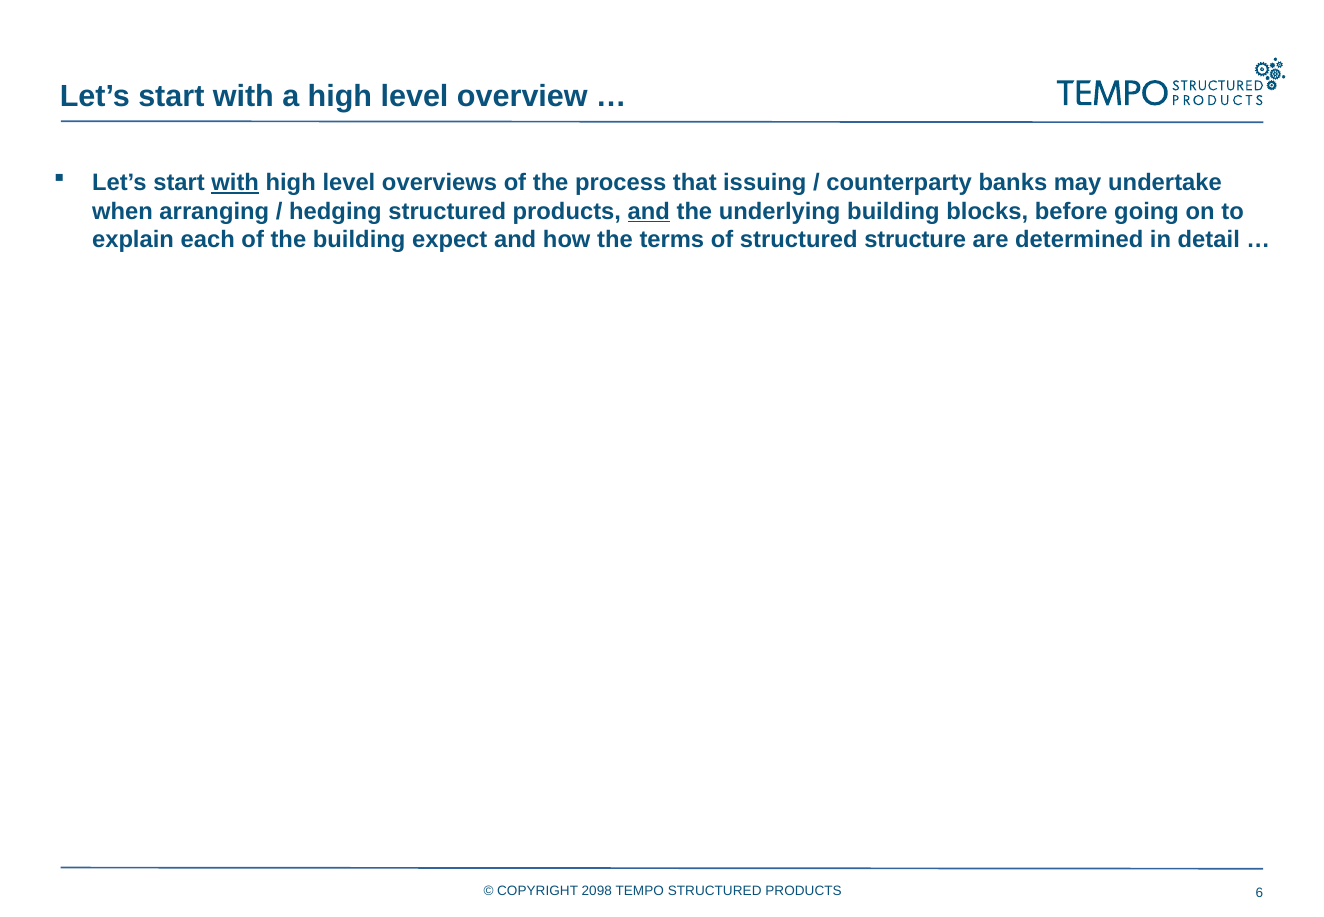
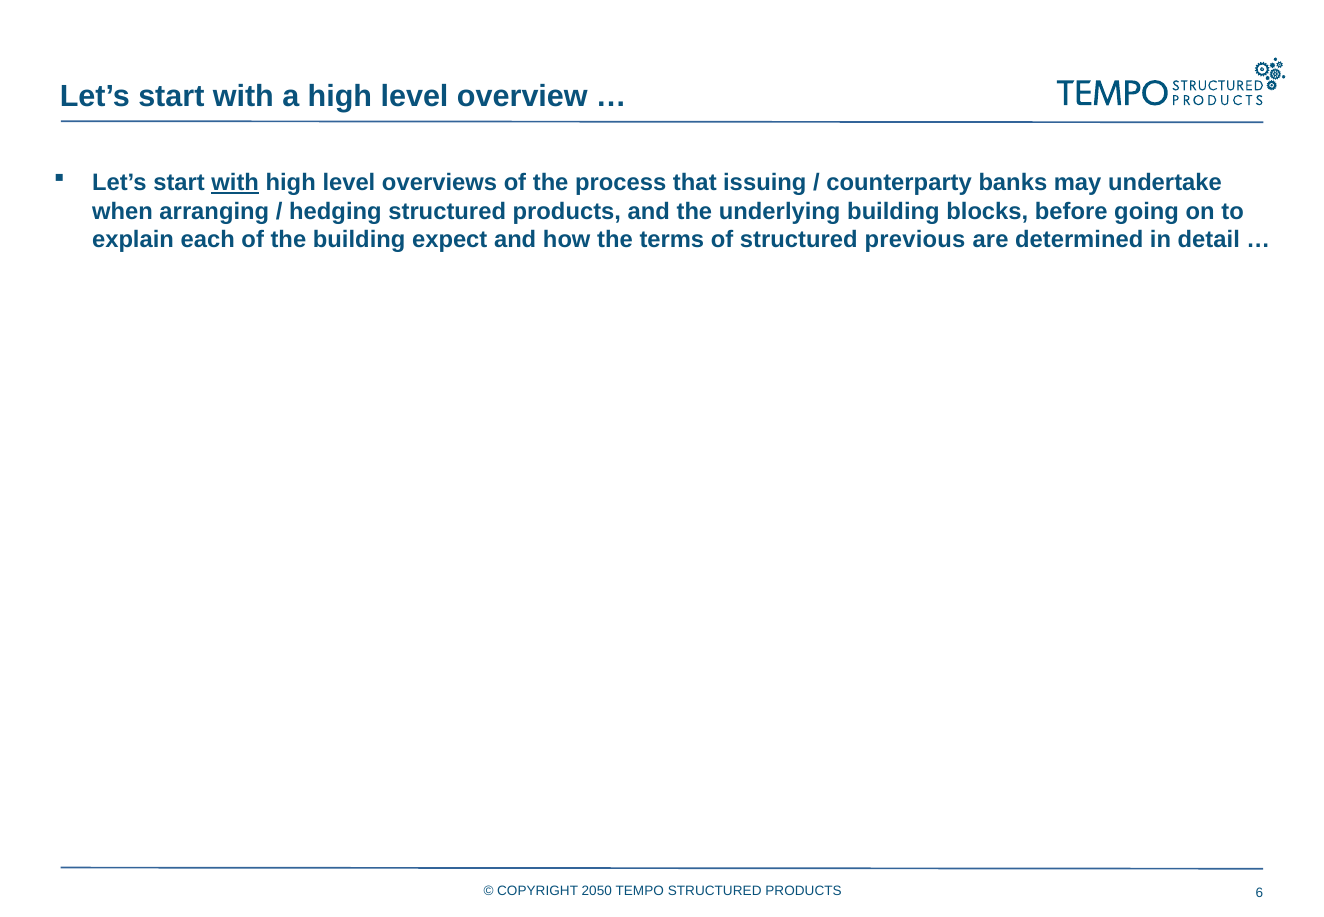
and at (649, 211) underline: present -> none
structure: structure -> previous
2098: 2098 -> 2050
